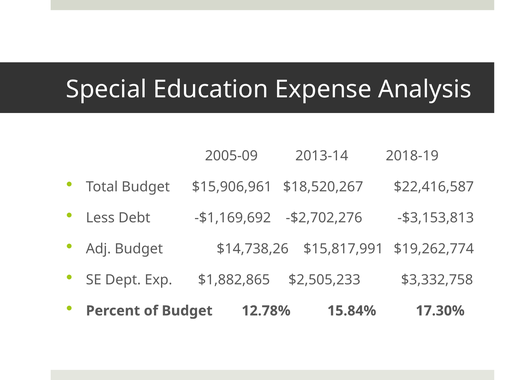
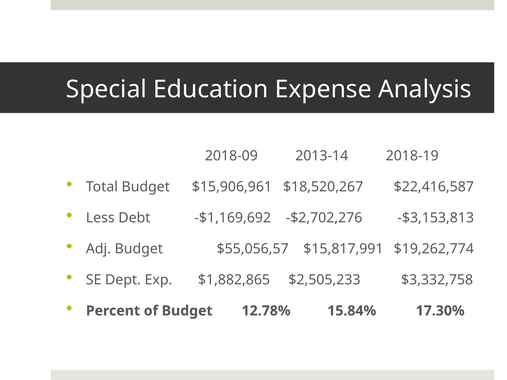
2005-09: 2005-09 -> 2018-09
$14,738,26: $14,738,26 -> $55,056,57
